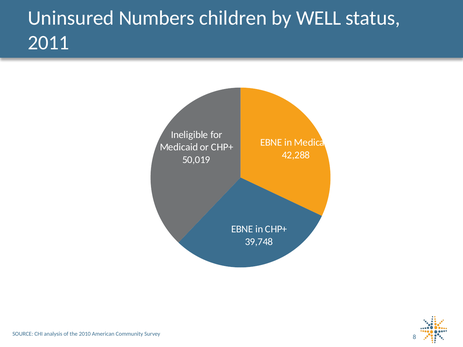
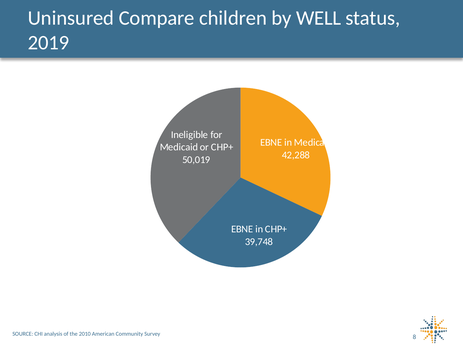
Numbers: Numbers -> Compare
2011: 2011 -> 2019
